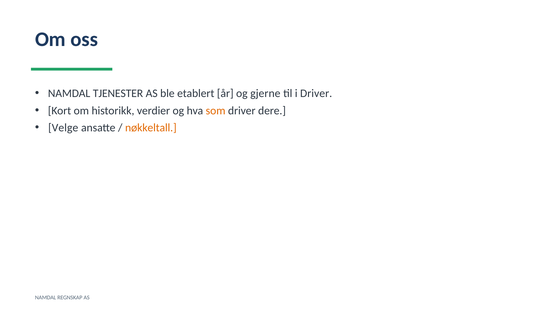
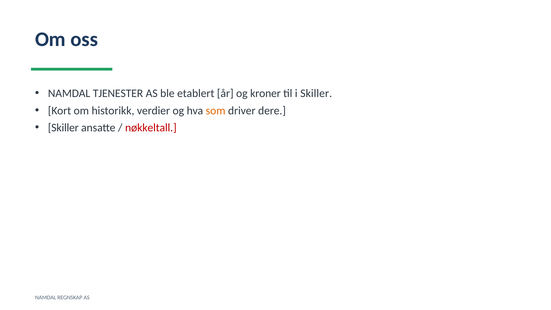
gjerne: gjerne -> kroner
i Driver: Driver -> Skiller
Velge at (63, 128): Velge -> Skiller
nøkkeltall colour: orange -> red
